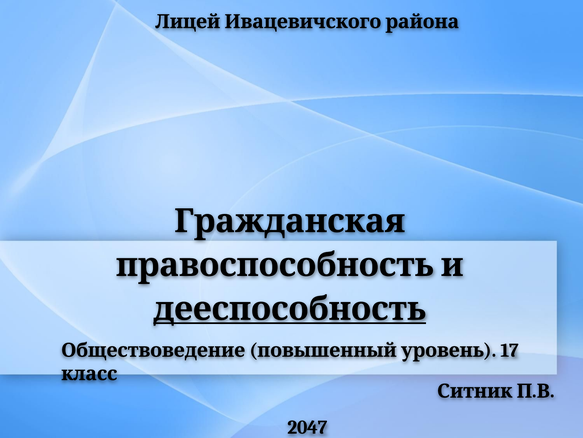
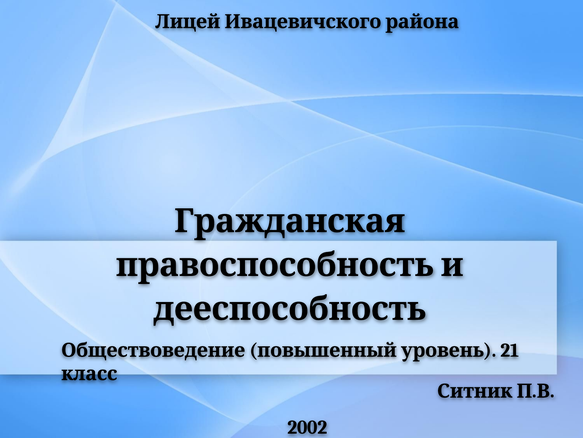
дееспособность underline: present -> none
17: 17 -> 21
2047: 2047 -> 2002
